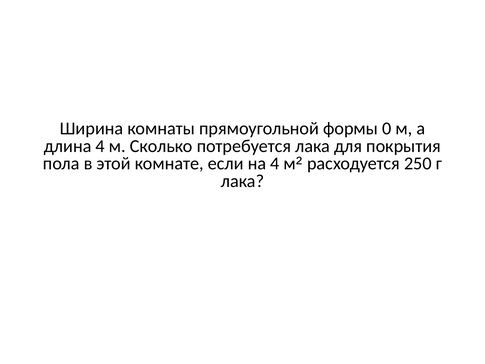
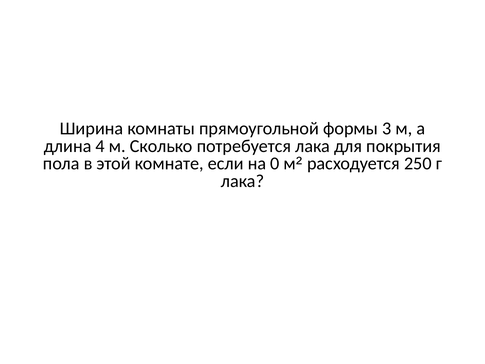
0: 0 -> 3
на 4: 4 -> 0
